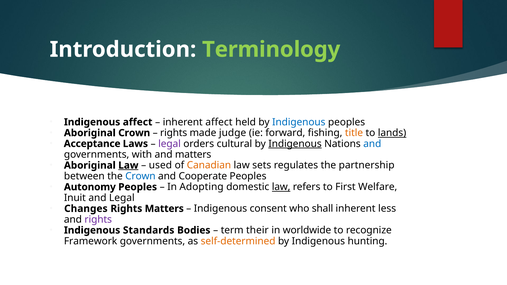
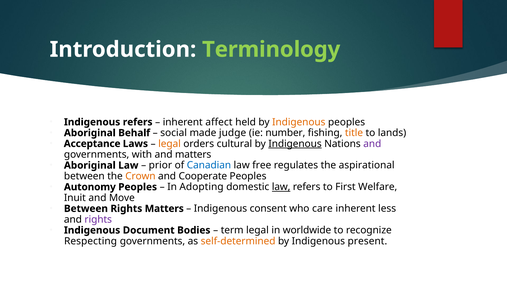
Indigenous affect: affect -> refers
Indigenous at (299, 122) colour: blue -> orange
Aboriginal Crown: Crown -> Behalf
rights at (174, 133): rights -> social
forward: forward -> number
lands underline: present -> none
legal at (170, 144) colour: purple -> orange
and at (372, 144) colour: blue -> purple
Law at (128, 165) underline: present -> none
used: used -> prior
Canadian colour: orange -> blue
sets: sets -> free
partnership: partnership -> aspirational
Crown at (140, 176) colour: blue -> orange
and Legal: Legal -> Move
Changes at (86, 209): Changes -> Between
shall: shall -> care
Standards: Standards -> Document
term their: their -> legal
Framework: Framework -> Respecting
hunting: hunting -> present
